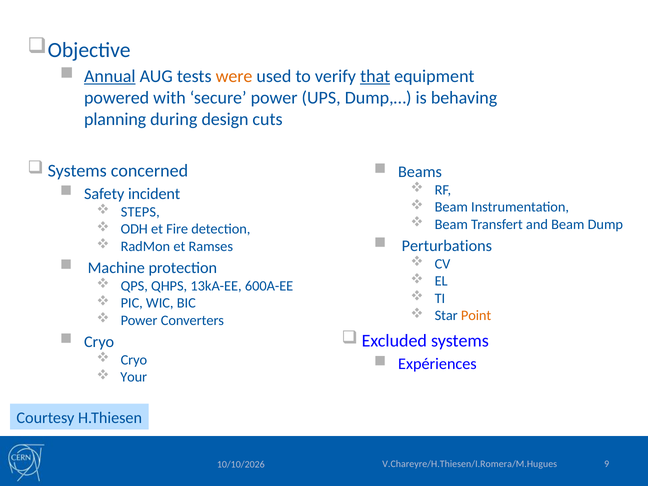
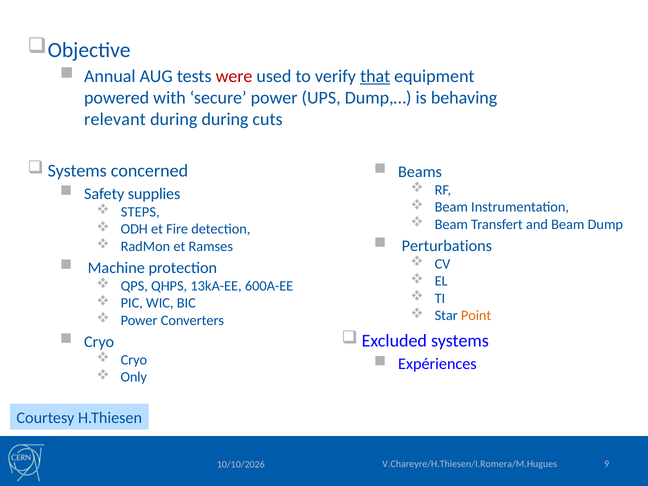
Annual underline: present -> none
were colour: orange -> red
planning: planning -> relevant
during design: design -> during
incident: incident -> supplies
Your: Your -> Only
